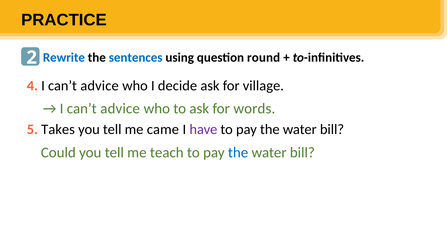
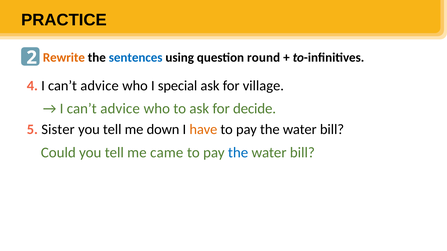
Rewrite colour: blue -> orange
decide: decide -> special
words: words -> decide
Takes: Takes -> Sister
came: came -> down
have colour: purple -> orange
teach: teach -> came
